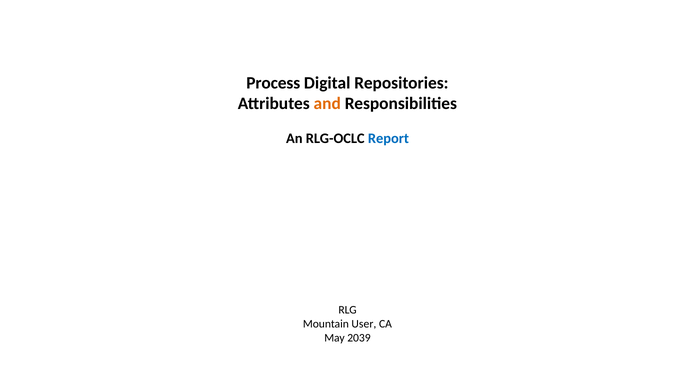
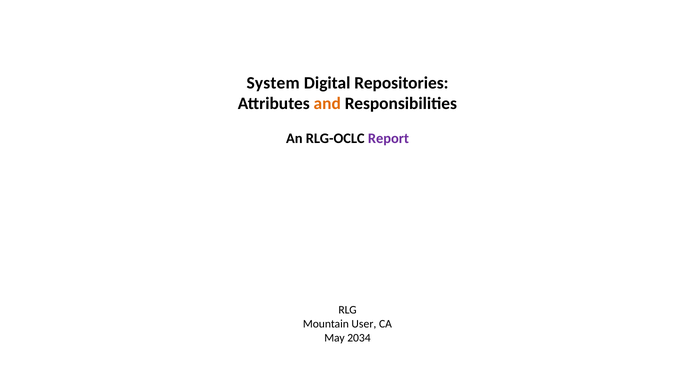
Process: Process -> System
Report colour: blue -> purple
2039: 2039 -> 2034
